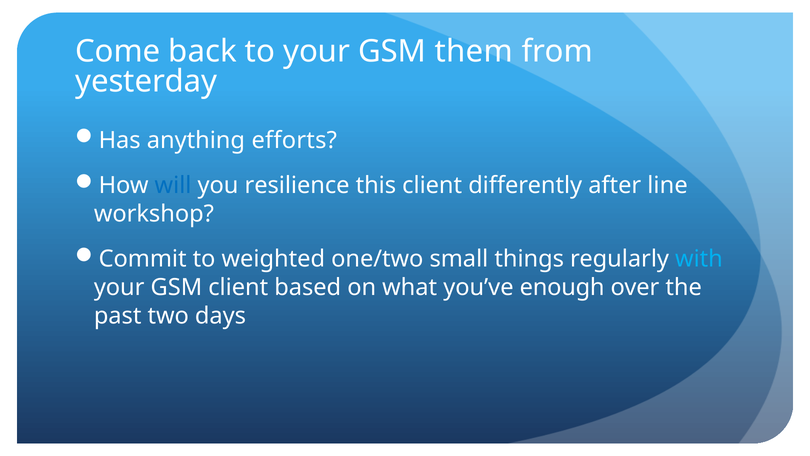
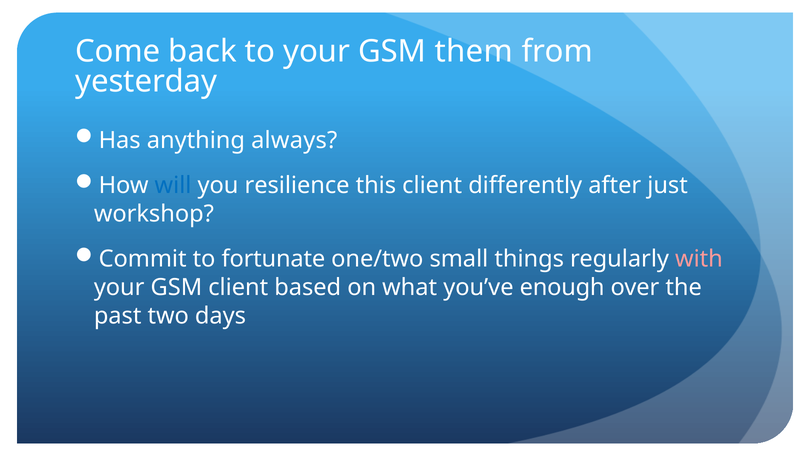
efforts: efforts -> always
line: line -> just
weighted: weighted -> fortunate
with colour: light blue -> pink
